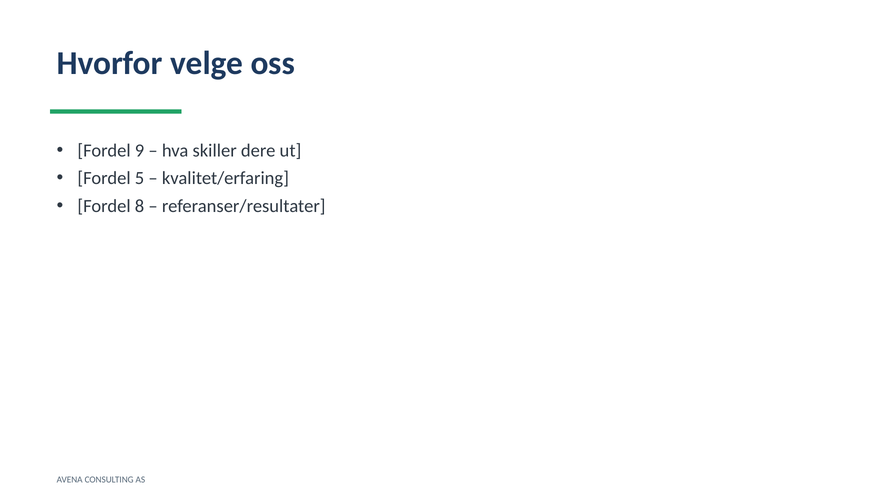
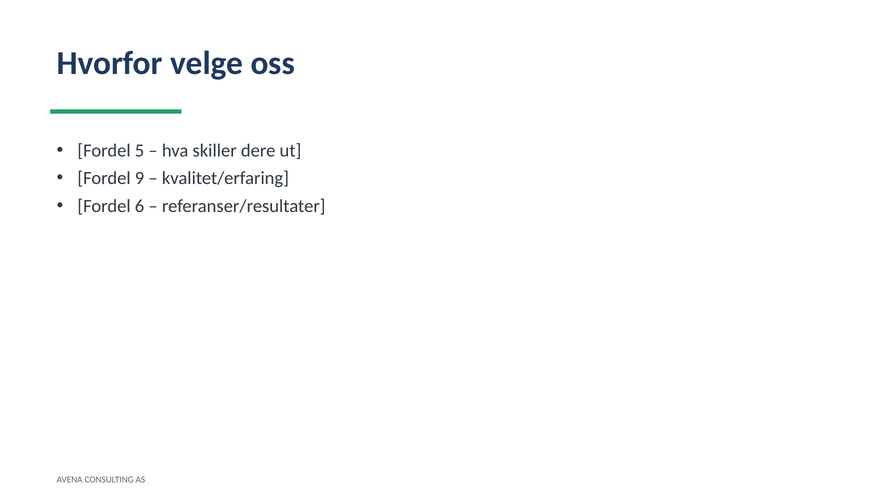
9: 9 -> 5
5: 5 -> 9
8: 8 -> 6
